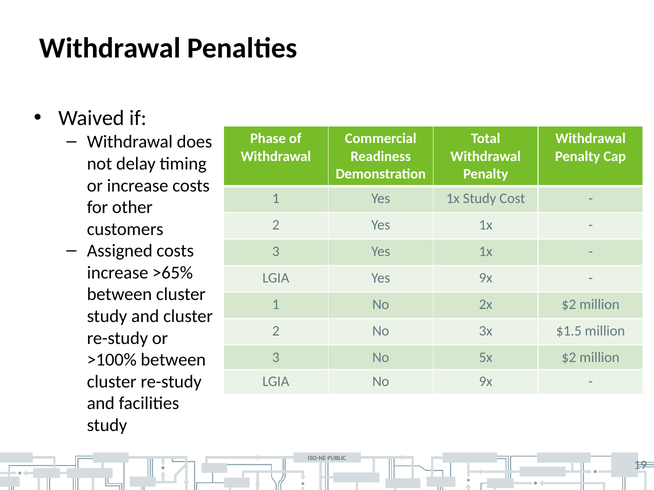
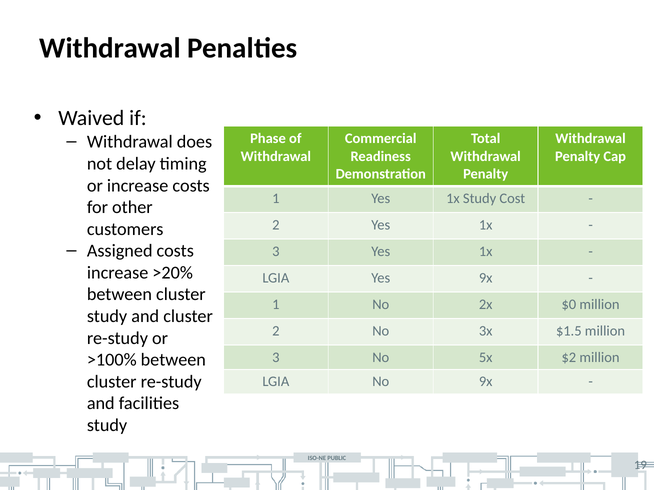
>65%: >65% -> >20%
2x $2: $2 -> $0
